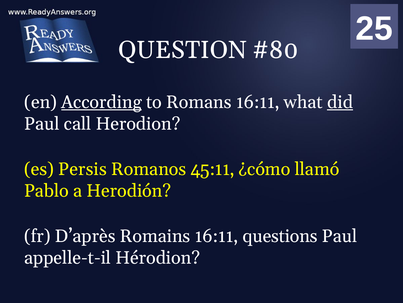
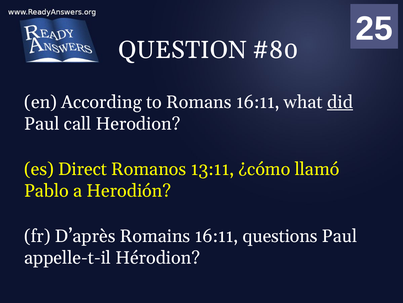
According underline: present -> none
Persis: Persis -> Direct
45:11: 45:11 -> 13:11
